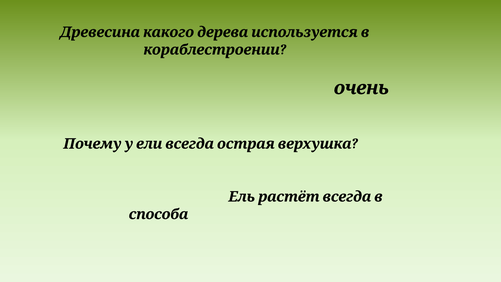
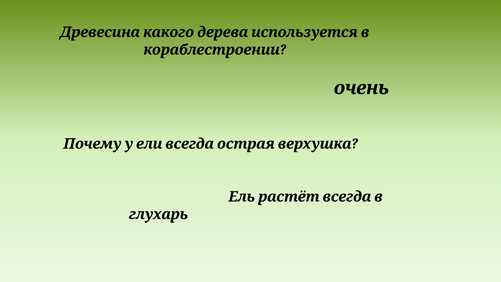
способа: способа -> глухарь
